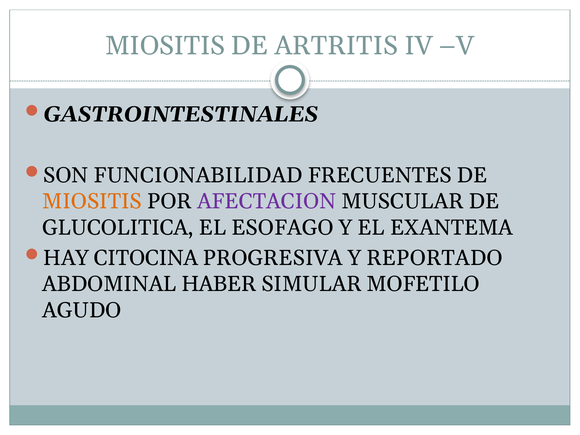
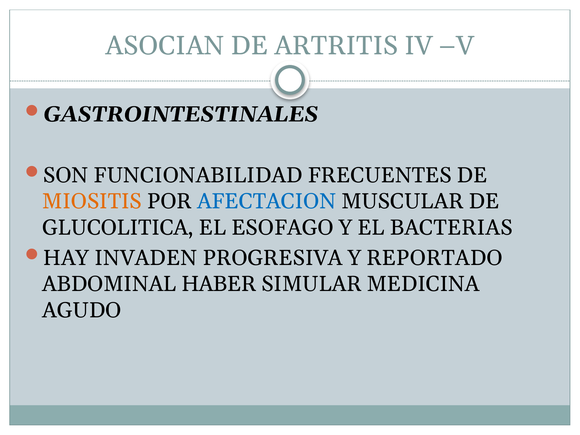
MIOSITIS at (165, 46): MIOSITIS -> ASOCIAN
AFECTACION colour: purple -> blue
EXANTEMA: EXANTEMA -> BACTERIAS
CITOCINA: CITOCINA -> INVADEN
MOFETILO: MOFETILO -> MEDICINA
